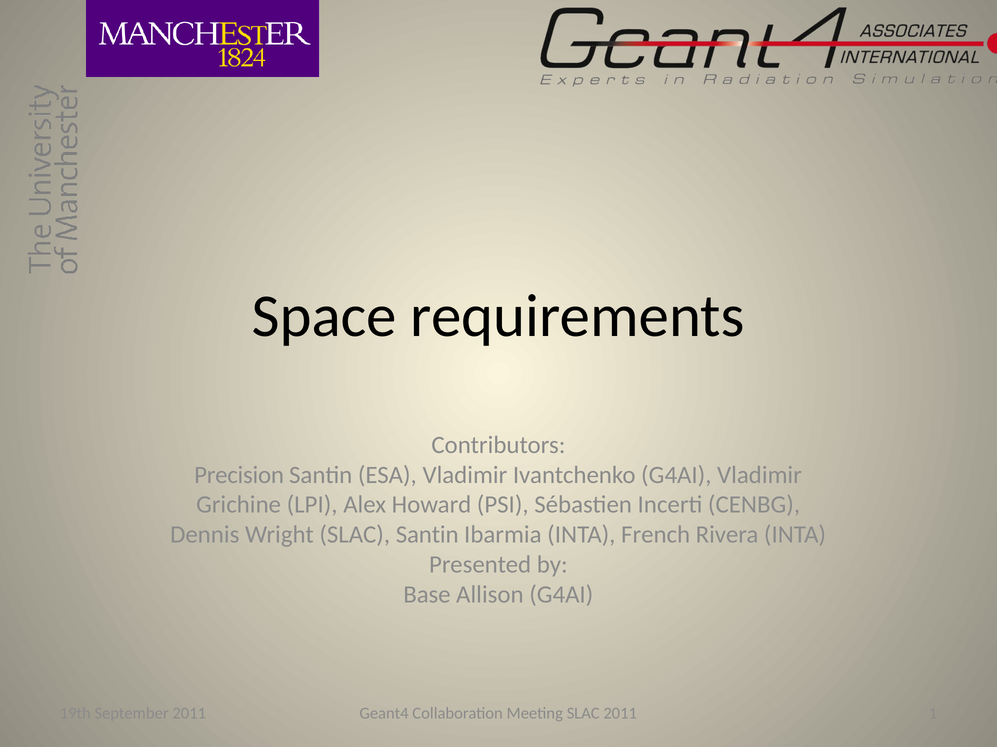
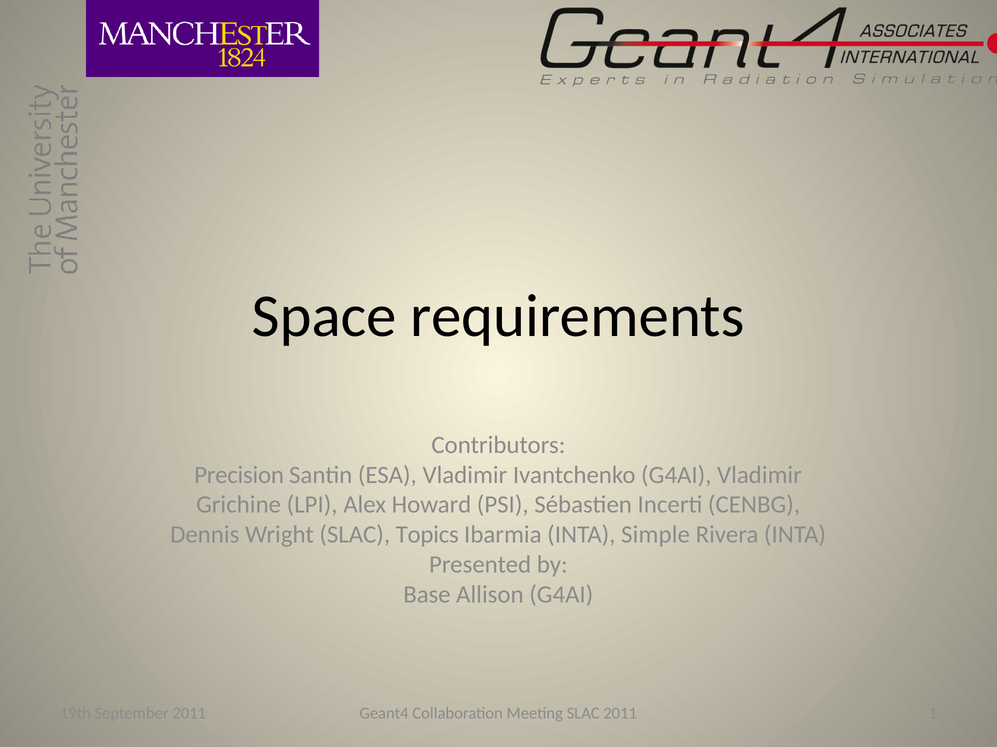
SLAC Santin: Santin -> Topics
French: French -> Simple
